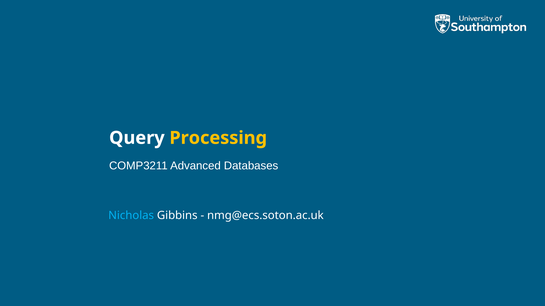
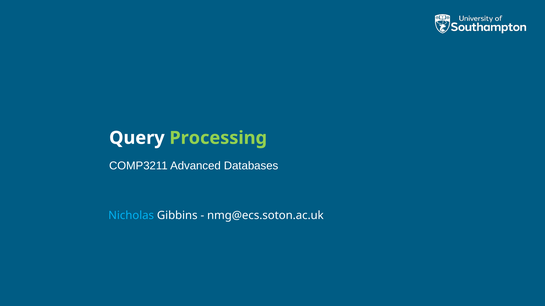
Processing colour: yellow -> light green
